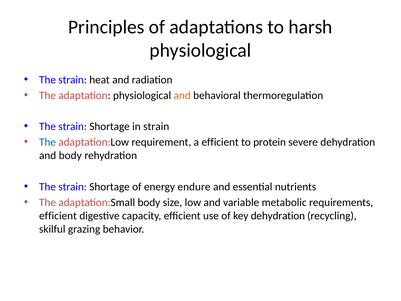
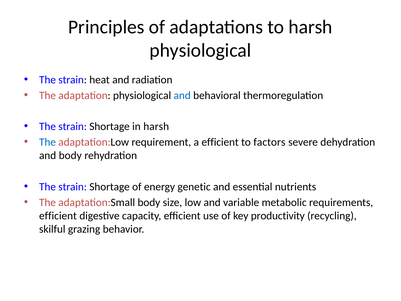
and at (182, 95) colour: orange -> blue
in strain: strain -> harsh
protein: protein -> factors
endure: endure -> genetic
key dehydration: dehydration -> productivity
